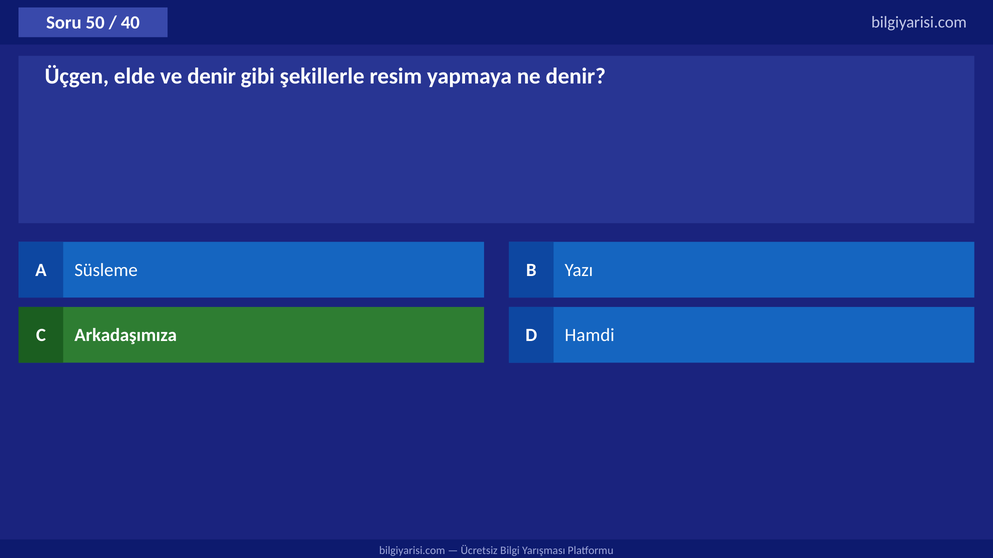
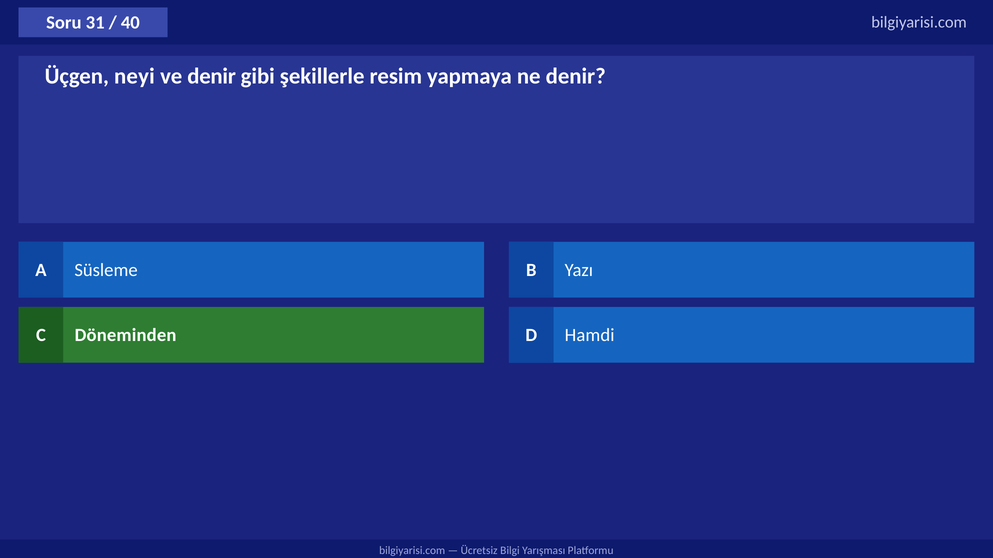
50: 50 -> 31
elde: elde -> neyi
Arkadaşımıza: Arkadaşımıza -> Döneminden
